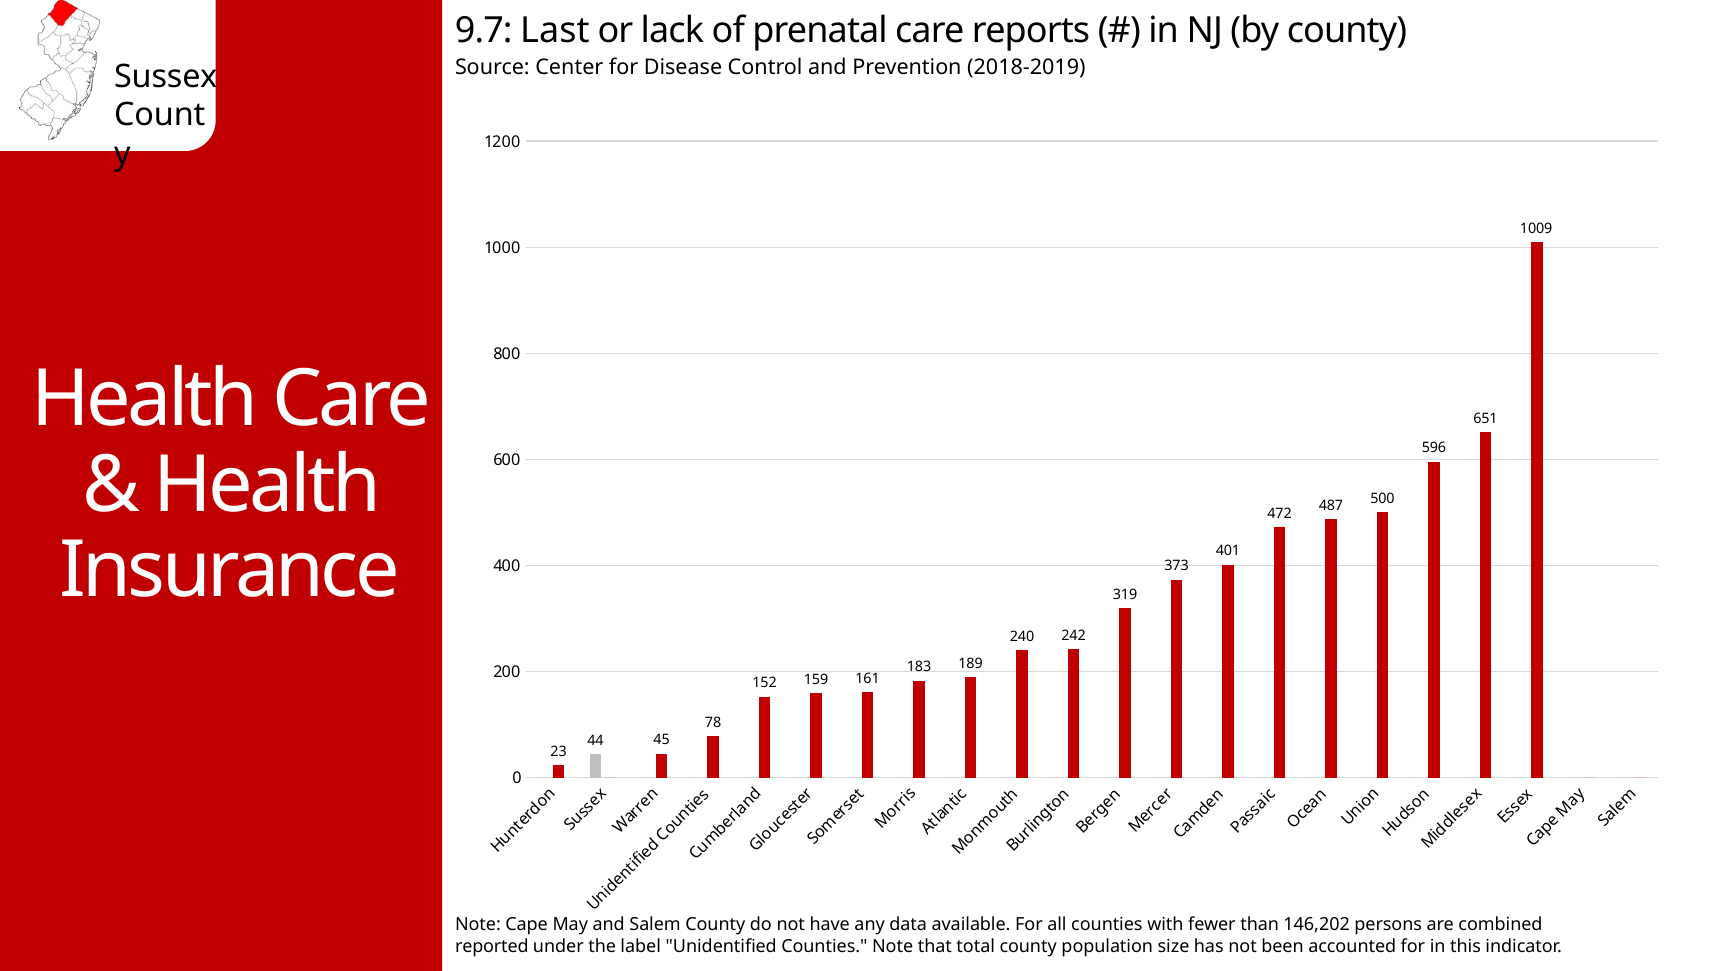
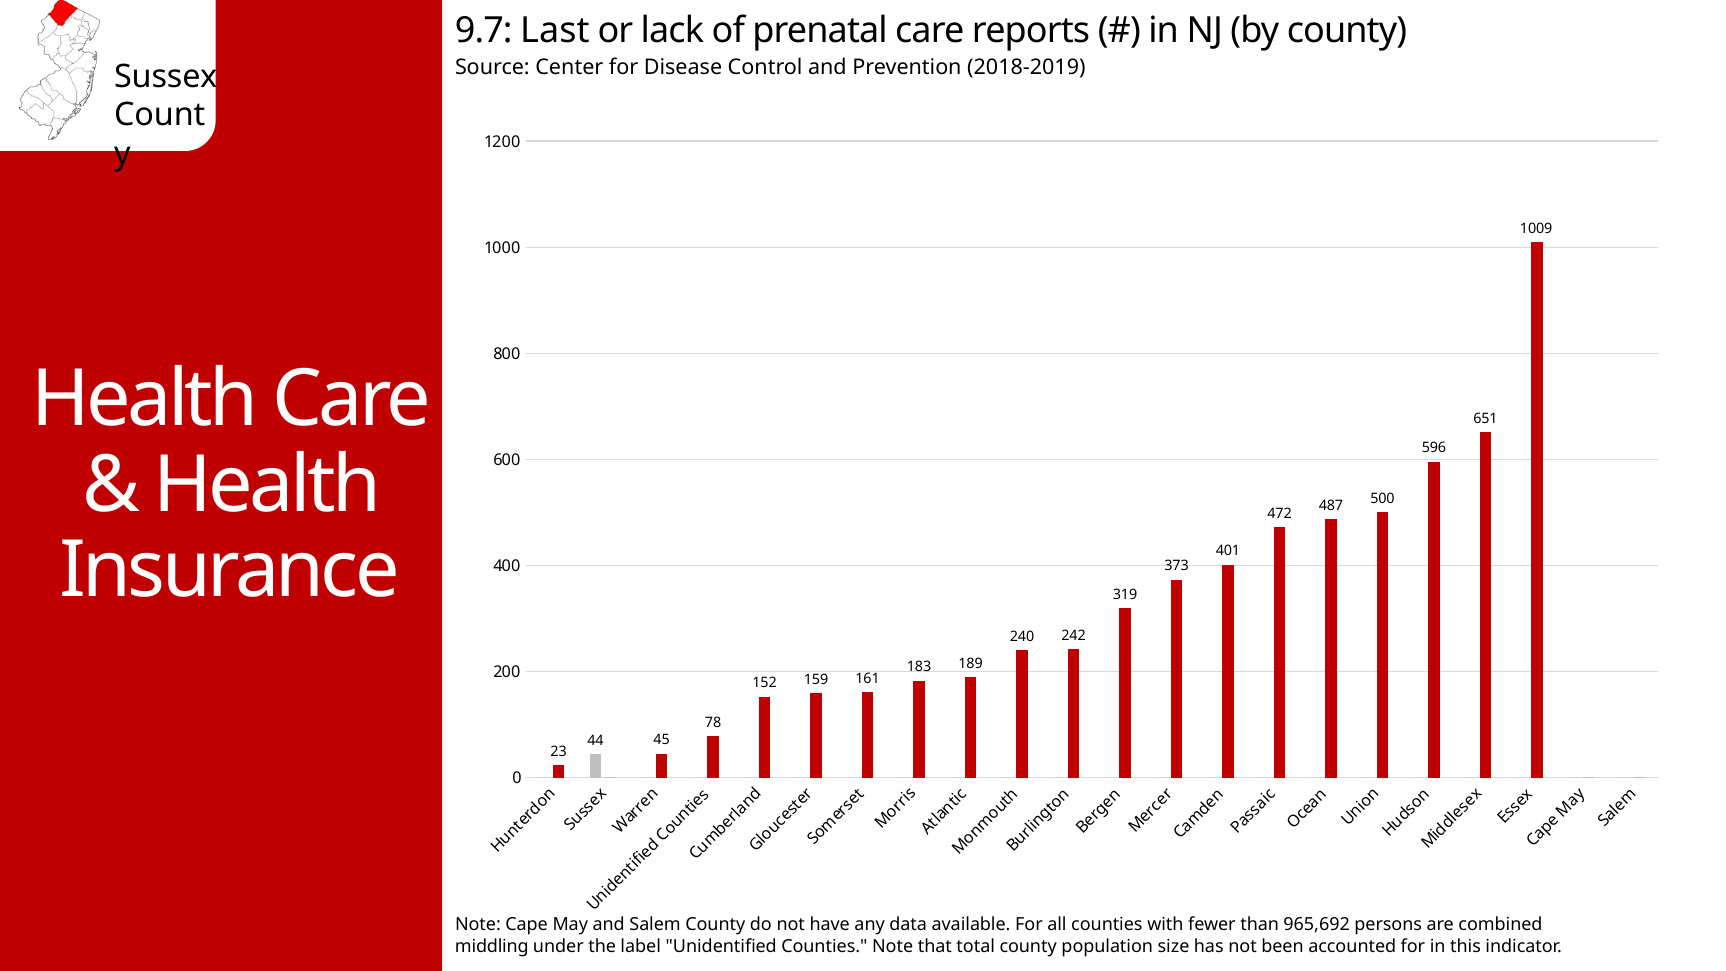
146,202: 146,202 -> 965,692
reported: reported -> middling
